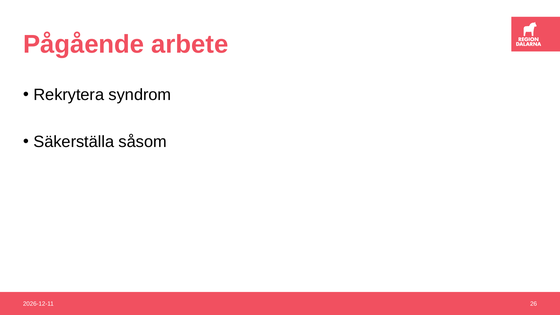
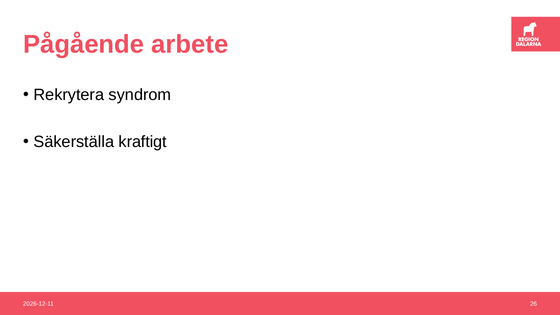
såsom: såsom -> kraftigt
